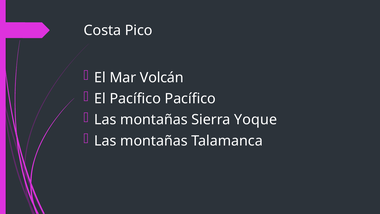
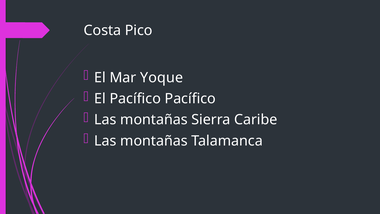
Volcán: Volcán -> Yoque
Yoque: Yoque -> Caribe
